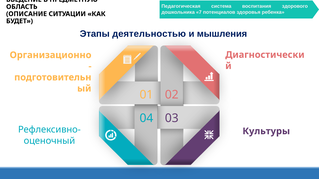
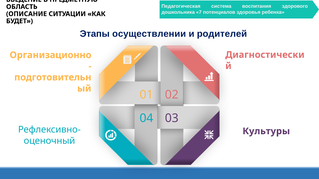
деятельностью: деятельностью -> осуществлении
мышления: мышления -> родителей
